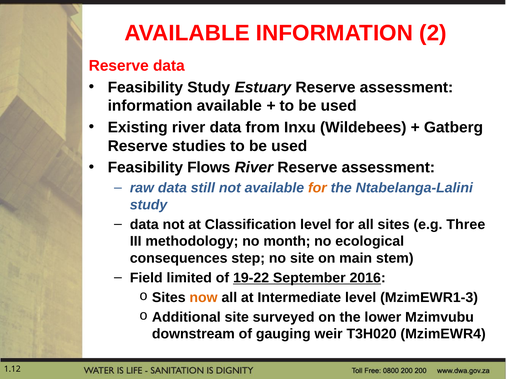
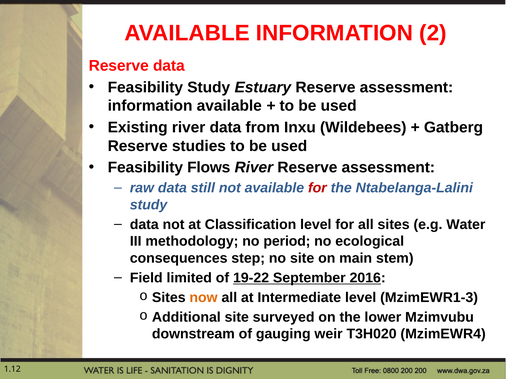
for at (317, 188) colour: orange -> red
Three: Three -> Water
month: month -> period
